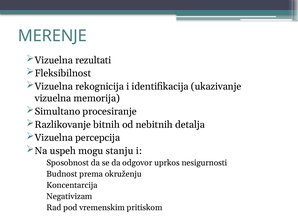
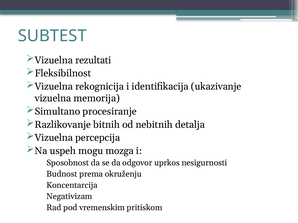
MERENJE: MERENJE -> SUBTEST
stanju: stanju -> mozga
